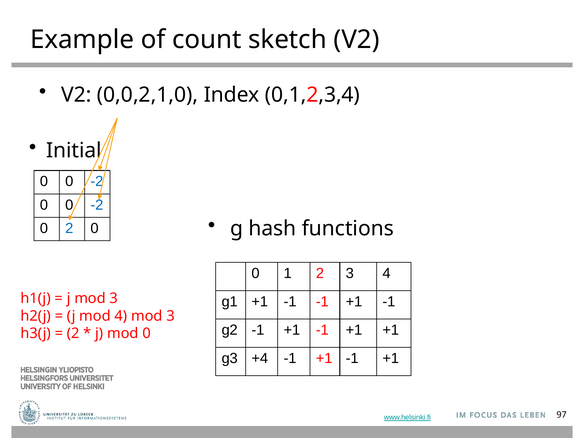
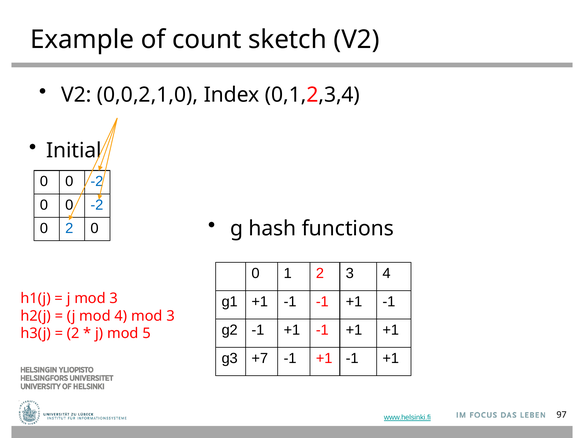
mod 0: 0 -> 5
+4: +4 -> +7
